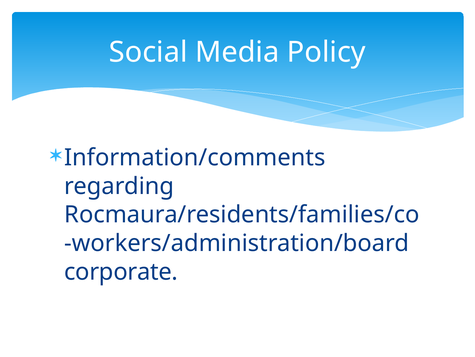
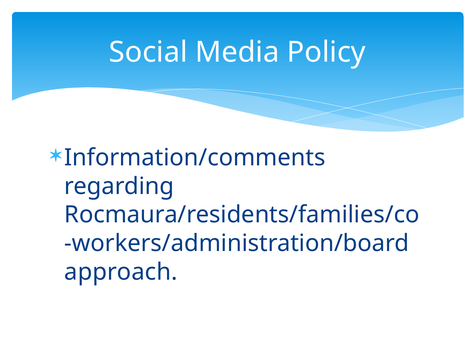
corporate: corporate -> approach
